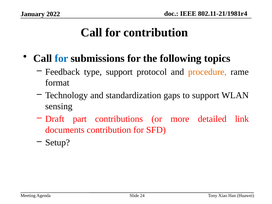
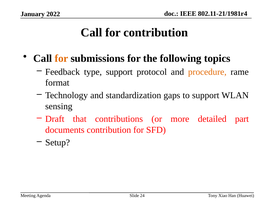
for at (61, 58) colour: blue -> orange
part: part -> that
link: link -> part
